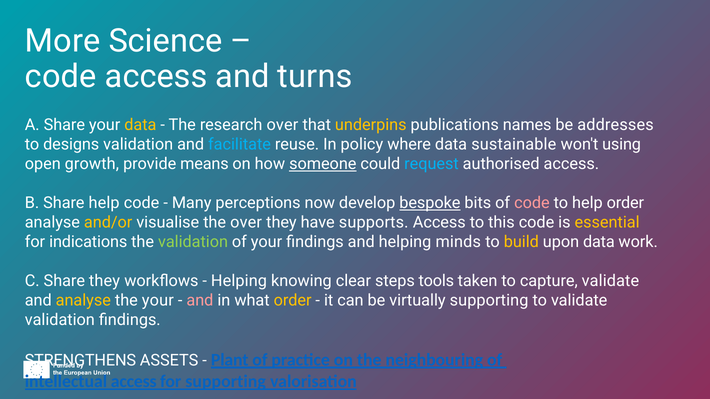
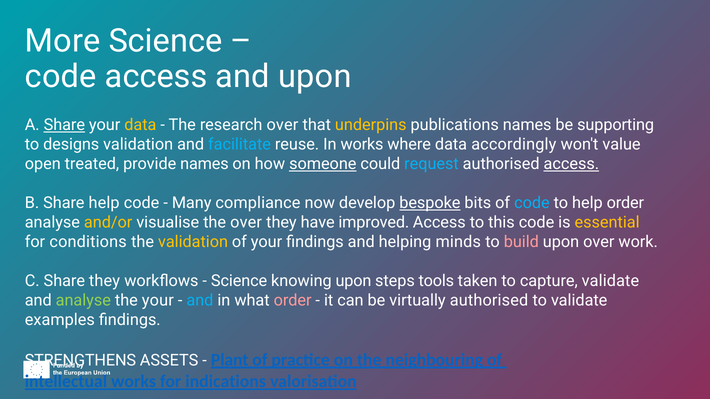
and turns: turns -> upon
Share at (64, 125) underline: none -> present
addresses: addresses -> supporting
In policy: policy -> works
sustainable: sustainable -> accordingly
using: using -> value
growth: growth -> treated
provide means: means -> names
access at (571, 164) underline: none -> present
perceptions: perceptions -> compliance
code at (532, 203) colour: pink -> light blue
supports: supports -> improved
indications: indications -> conditions
validation at (193, 242) colour: light green -> yellow
build colour: yellow -> pink
upon data: data -> over
Helping at (239, 281): Helping -> Science
knowing clear: clear -> upon
analyse at (83, 301) colour: yellow -> light green
and at (200, 301) colour: pink -> light blue
order at (293, 301) colour: yellow -> pink
virtually supporting: supporting -> authorised
validation at (60, 320): validation -> examples
intellectual access: access -> works
for supporting: supporting -> indications
